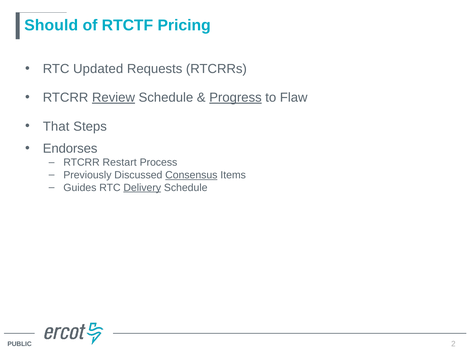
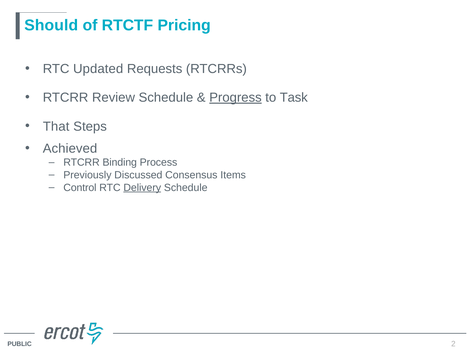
Review underline: present -> none
Flaw: Flaw -> Task
Endorses: Endorses -> Achieved
Restart: Restart -> Binding
Consensus underline: present -> none
Guides: Guides -> Control
